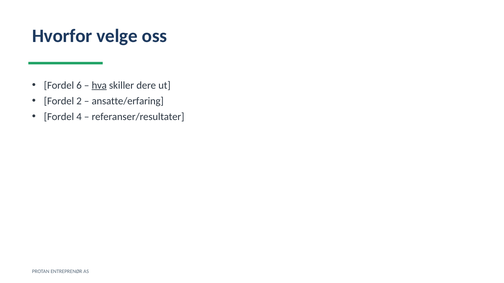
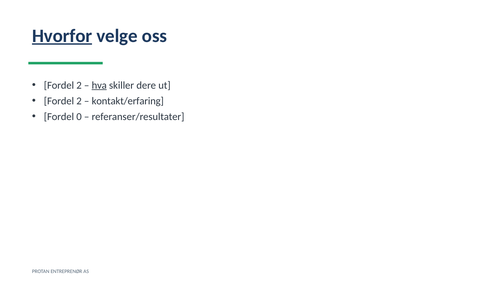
Hvorfor underline: none -> present
6 at (79, 85): 6 -> 2
ansatte/erfaring: ansatte/erfaring -> kontakt/erfaring
4: 4 -> 0
